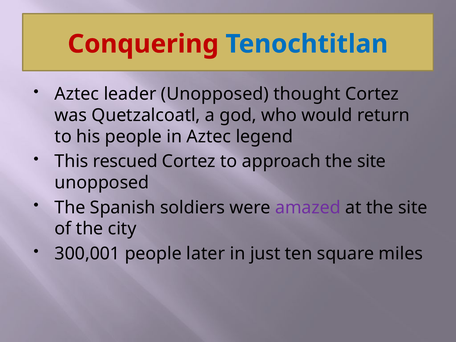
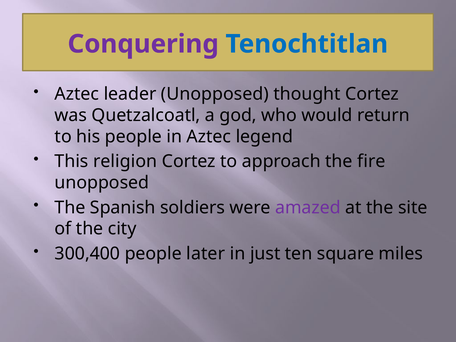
Conquering colour: red -> purple
rescued: rescued -> religion
approach the site: site -> fire
300,001: 300,001 -> 300,400
